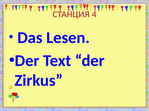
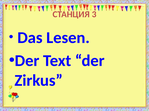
4: 4 -> 3
